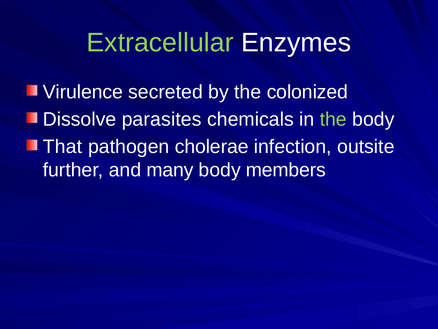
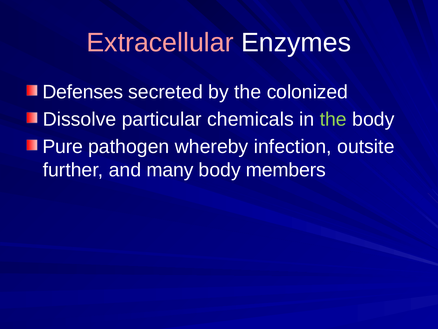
Extracellular colour: light green -> pink
Virulence: Virulence -> Defenses
parasites: parasites -> particular
That: That -> Pure
cholerae: cholerae -> whereby
